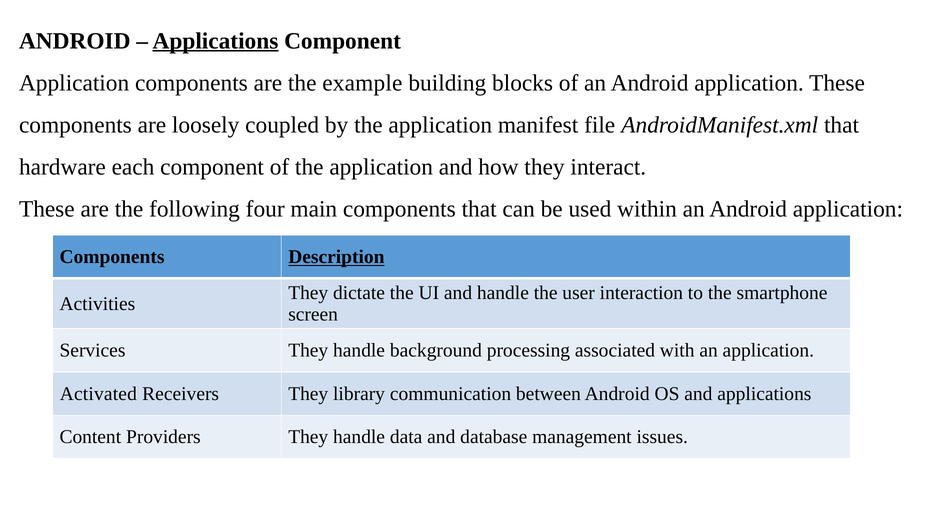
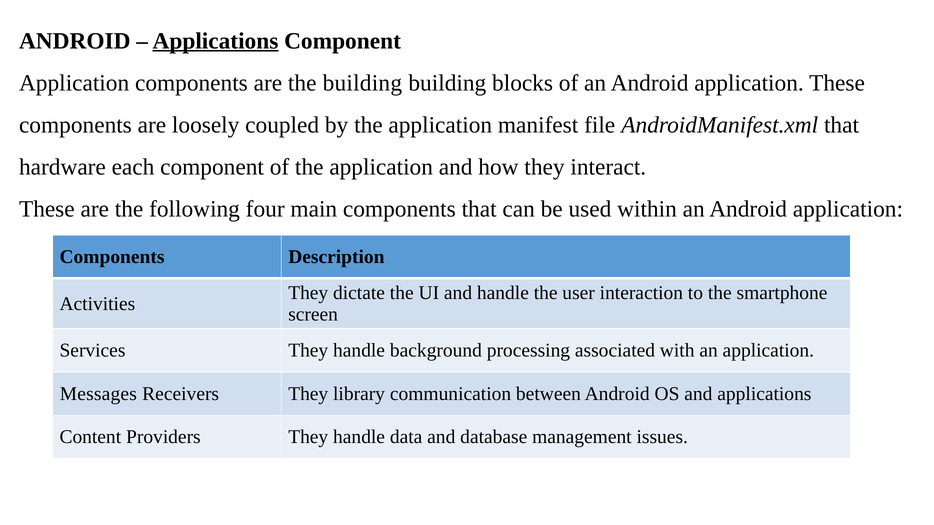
the example: example -> building
Description underline: present -> none
Activated: Activated -> Messages
